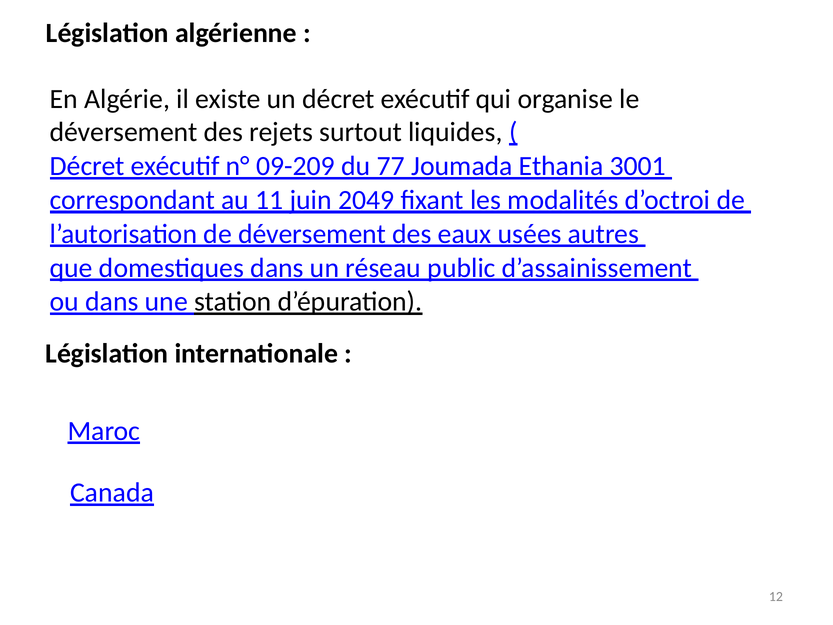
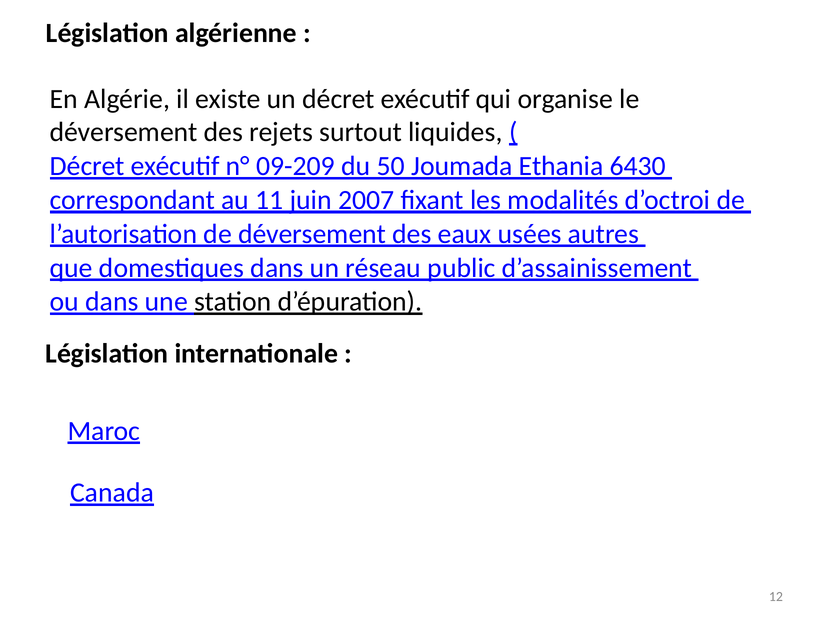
77: 77 -> 50
3001: 3001 -> 6430
2049: 2049 -> 2007
